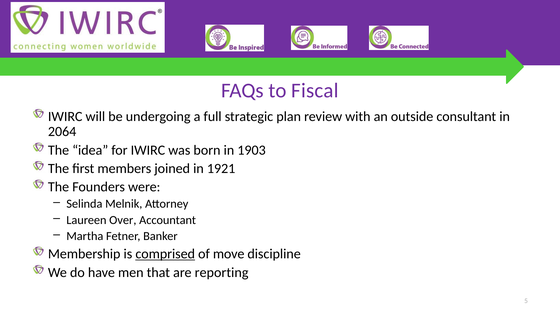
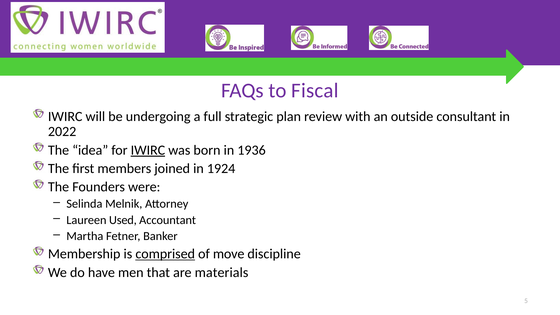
2064: 2064 -> 2022
IWIRC at (148, 150) underline: none -> present
1903: 1903 -> 1936
1921: 1921 -> 1924
Over: Over -> Used
reporting: reporting -> materials
